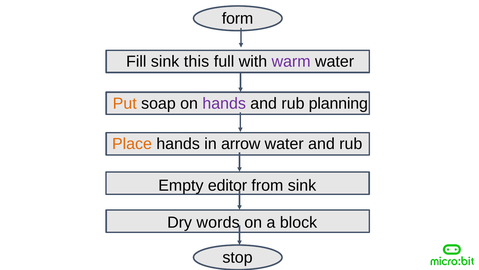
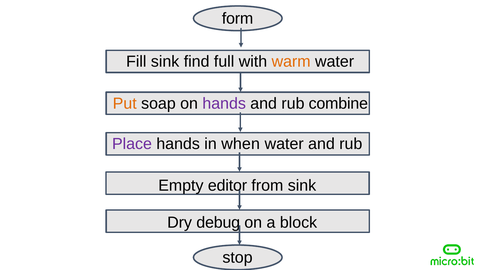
this: this -> find
warm colour: purple -> orange
planning: planning -> combine
Place colour: orange -> purple
arrow: arrow -> when
words: words -> debug
